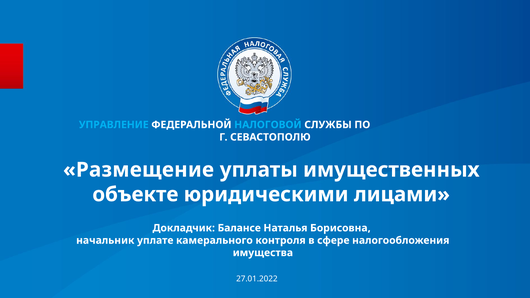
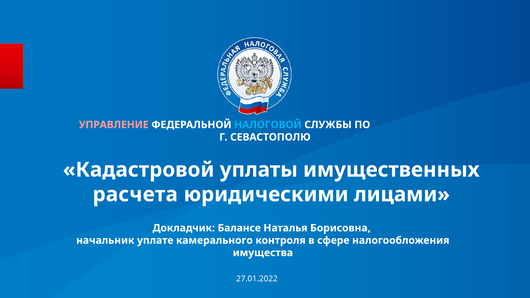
УПРАВЛЕНИЕ colour: light blue -> pink
Размещение: Размещение -> Кадастровой
объекте: объекте -> расчета
